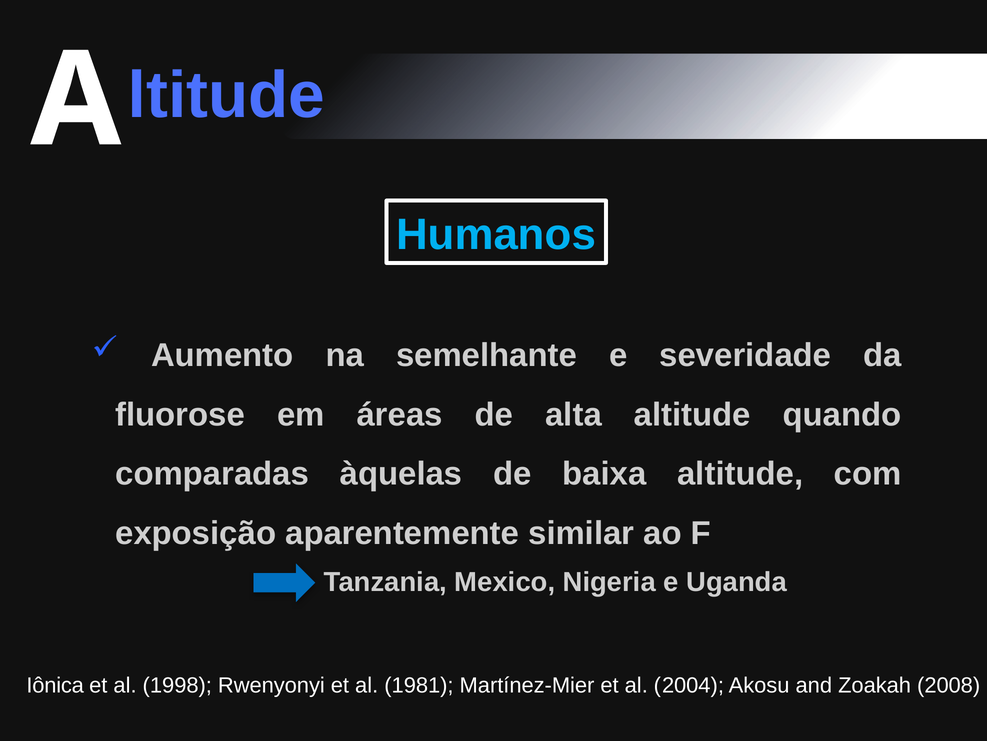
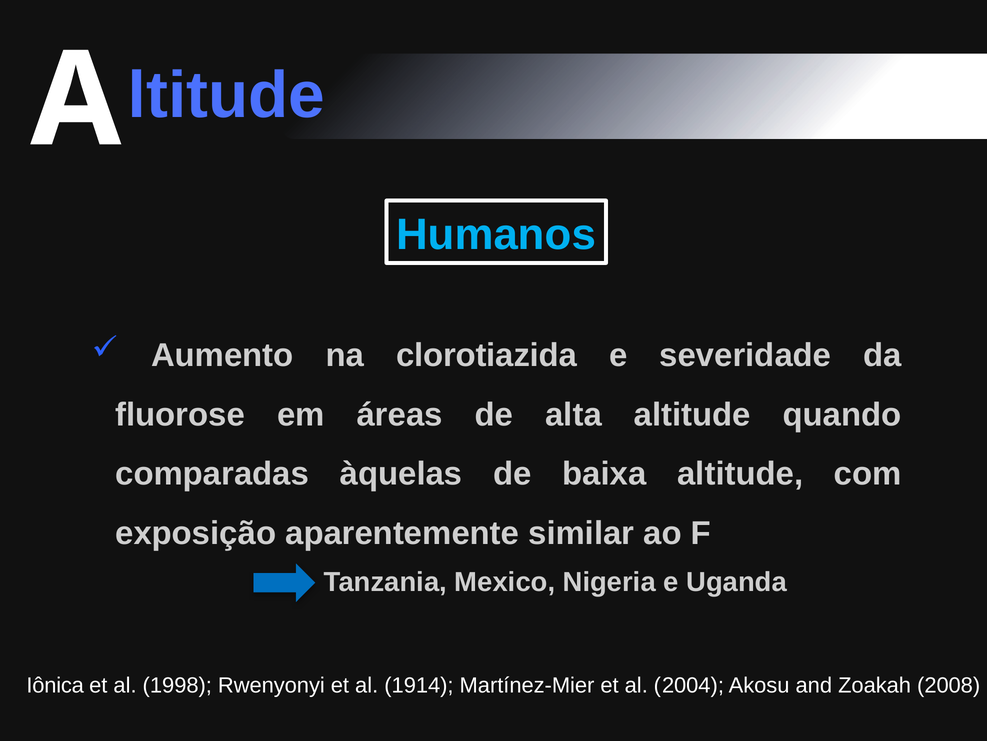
semelhante: semelhante -> clorotiazida
1981: 1981 -> 1914
